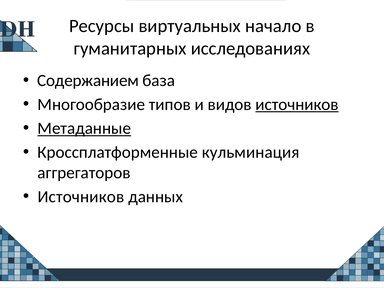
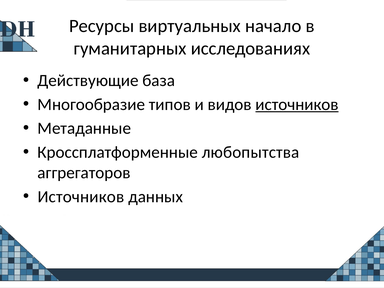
Содержанием: Содержанием -> Действующие
Метаданные underline: present -> none
кульминация: кульминация -> любопытства
